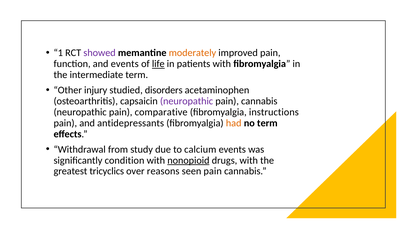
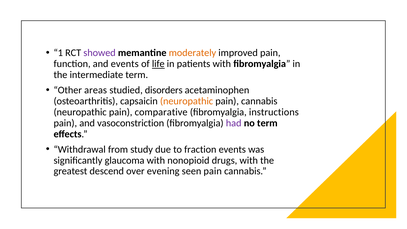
injury: injury -> areas
neuropathic at (187, 101) colour: purple -> orange
antidepressants: antidepressants -> vasoconstriction
had colour: orange -> purple
calcium: calcium -> fraction
condition: condition -> glaucoma
nonopioid underline: present -> none
tricyclics: tricyclics -> descend
reasons: reasons -> evening
